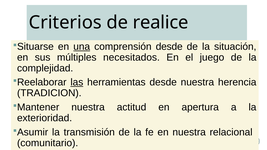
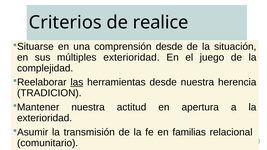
una underline: present -> none
múltiples necesitados: necesitados -> exterioridad
en nuestra: nuestra -> familias
